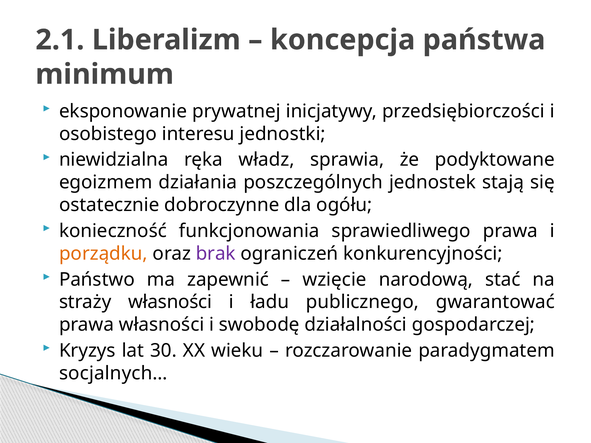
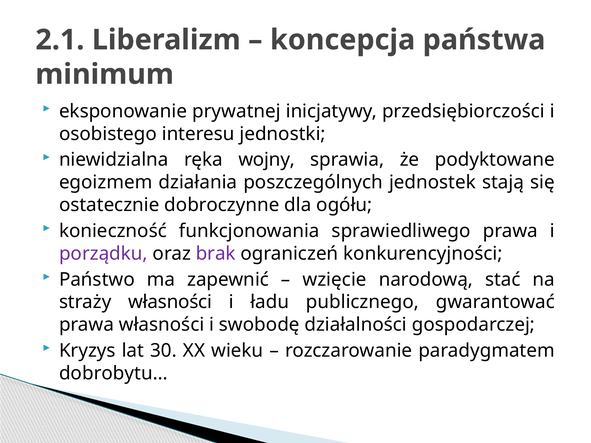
władz: władz -> wojny
porządku colour: orange -> purple
socjalnych…: socjalnych… -> dobrobytu…
